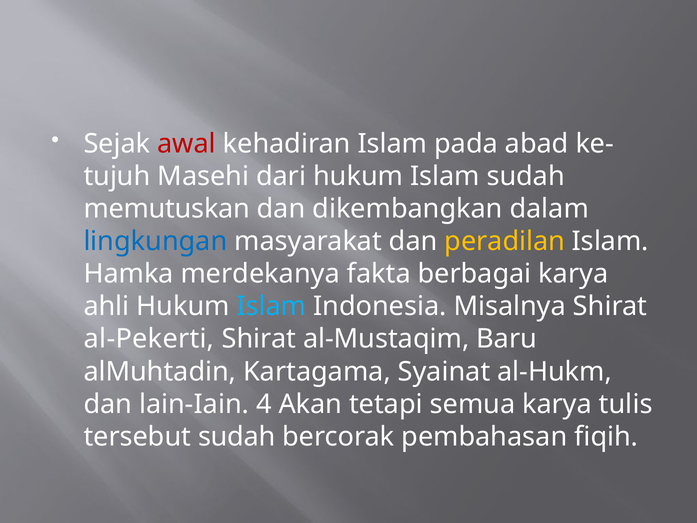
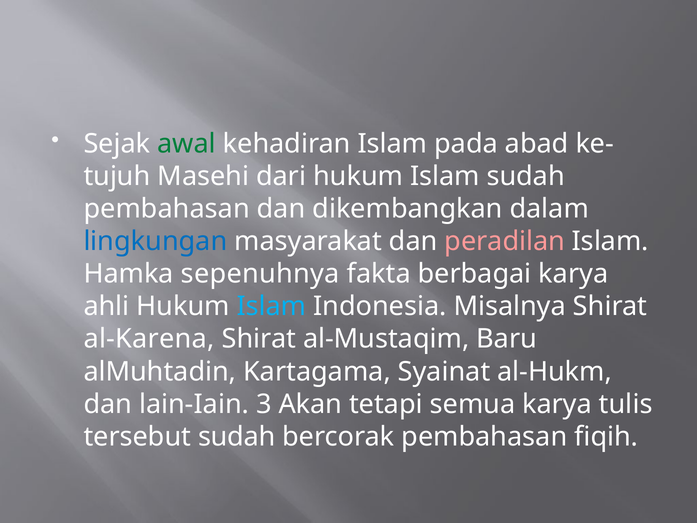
awal colour: red -> green
memutuskan at (167, 209): memutuskan -> pembahasan
peradilan colour: yellow -> pink
merdekanya: merdekanya -> sepenuhnya
al-Pekerti: al-Pekerti -> al-Karena
4: 4 -> 3
